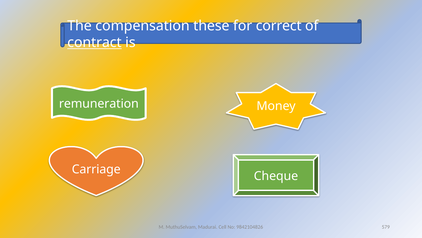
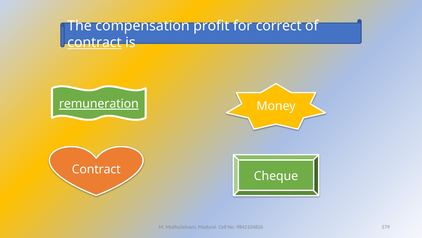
these: these -> profit
remuneration underline: none -> present
Carriage at (96, 169): Carriage -> Contract
